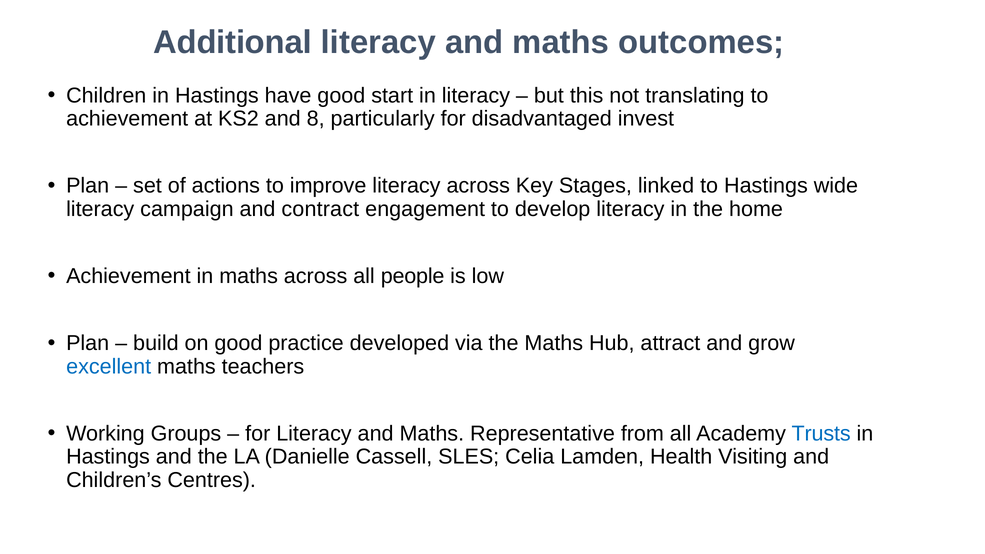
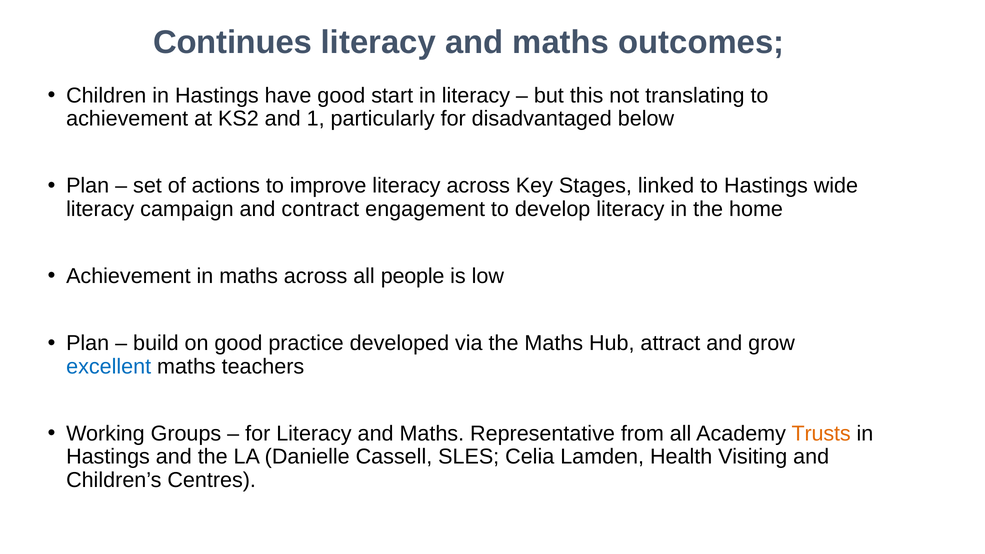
Additional: Additional -> Continues
8: 8 -> 1
invest: invest -> below
Trusts colour: blue -> orange
